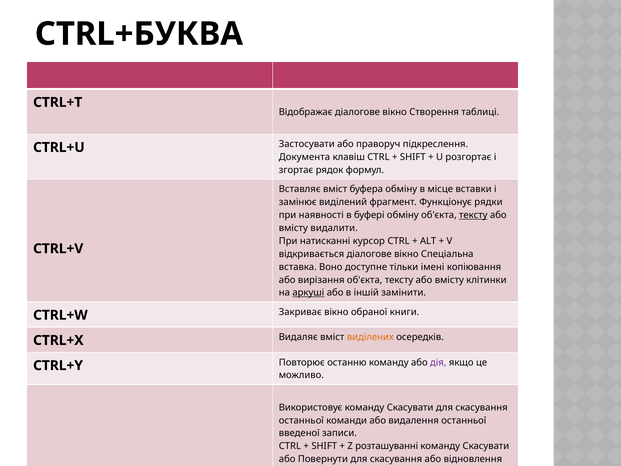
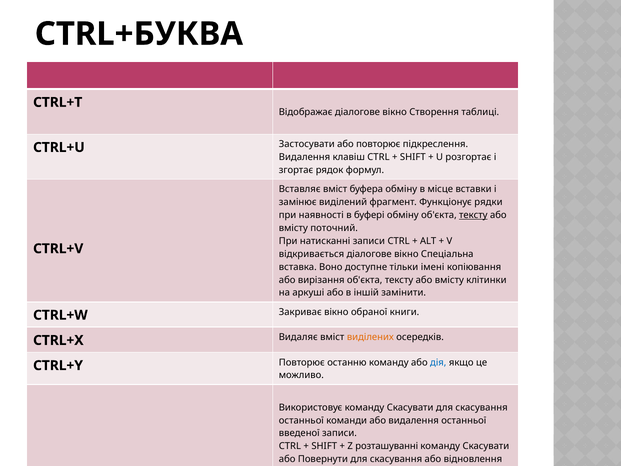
або праворуч: праворуч -> повторює
Документа at (304, 157): Документа -> Видалення
видалити: видалити -> поточний
натисканні курсор: курсор -> записи
аркуші underline: present -> none
дія colour: purple -> blue
